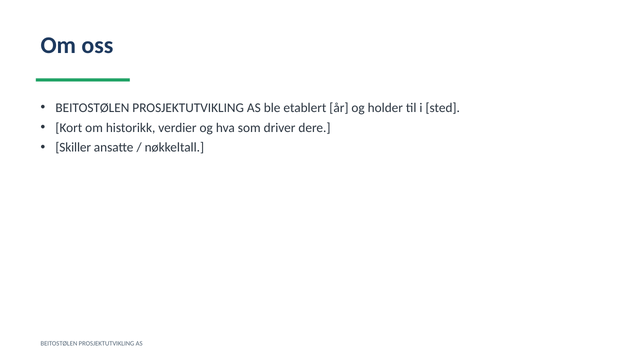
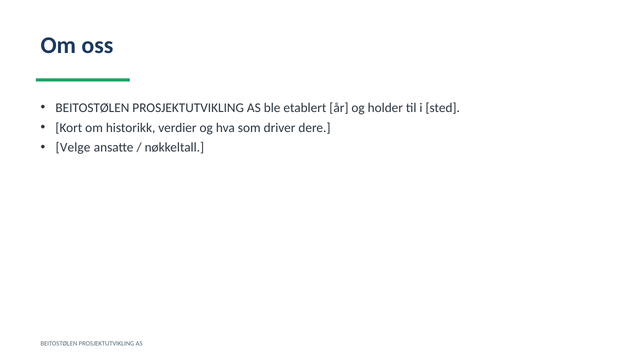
Skiller: Skiller -> Velge
